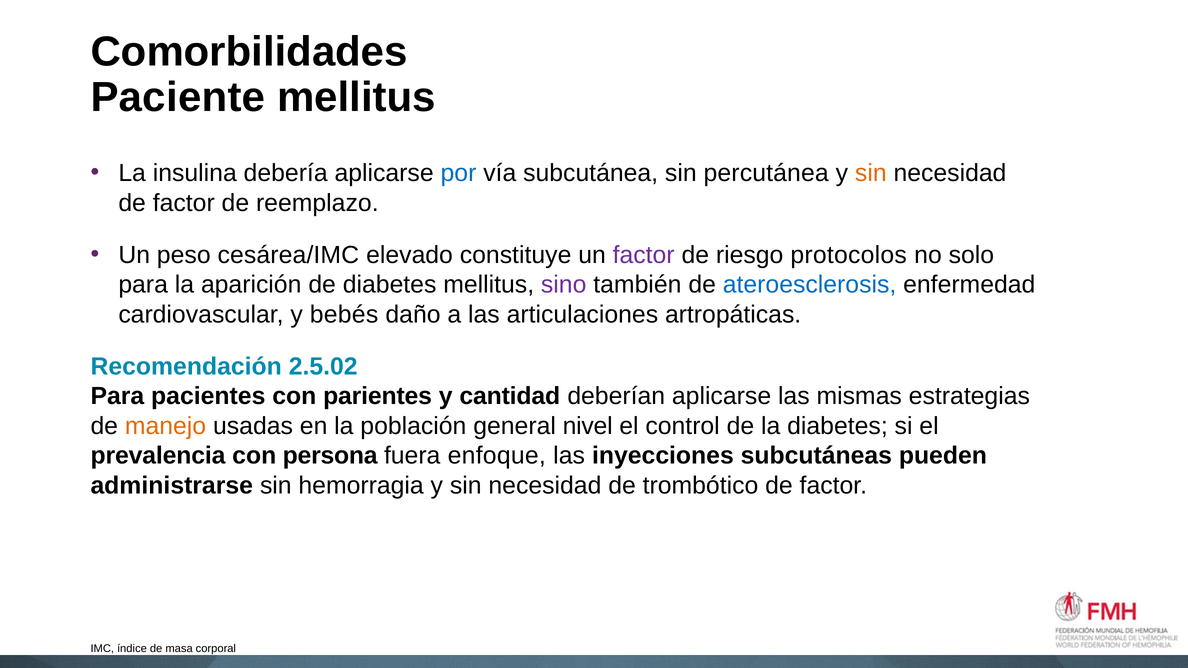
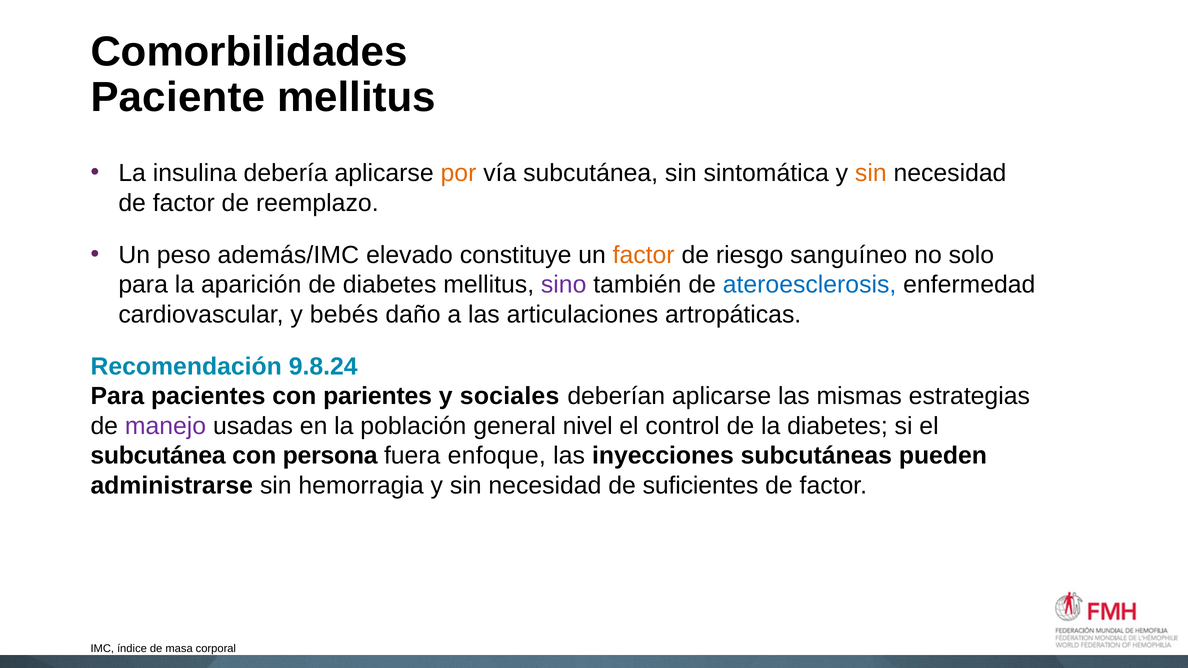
por colour: blue -> orange
percutánea: percutánea -> sintomática
cesárea/IMC: cesárea/IMC -> además/IMC
factor at (644, 255) colour: purple -> orange
protocolos: protocolos -> sanguíneo
2.5.02: 2.5.02 -> 9.8.24
cantidad: cantidad -> sociales
manejo colour: orange -> purple
prevalencia at (158, 456): prevalencia -> subcutánea
trombótico: trombótico -> suficientes
